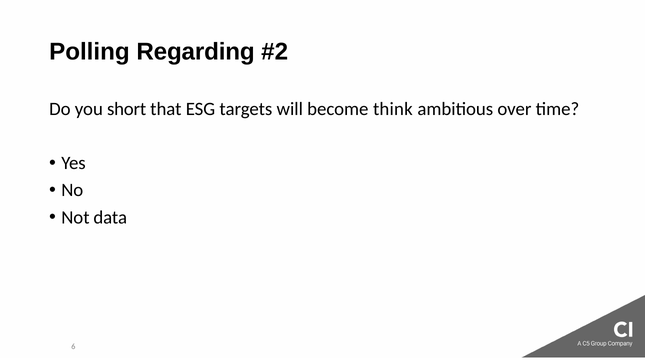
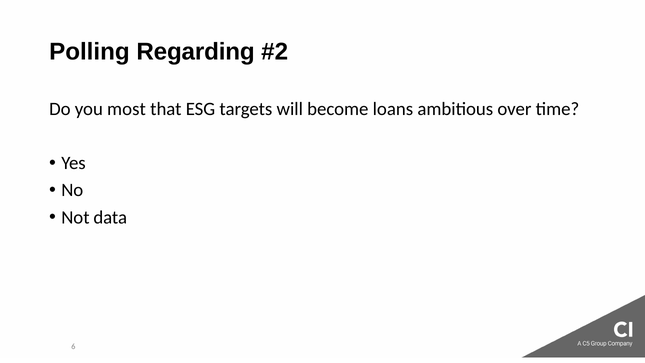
short: short -> most
think: think -> loans
